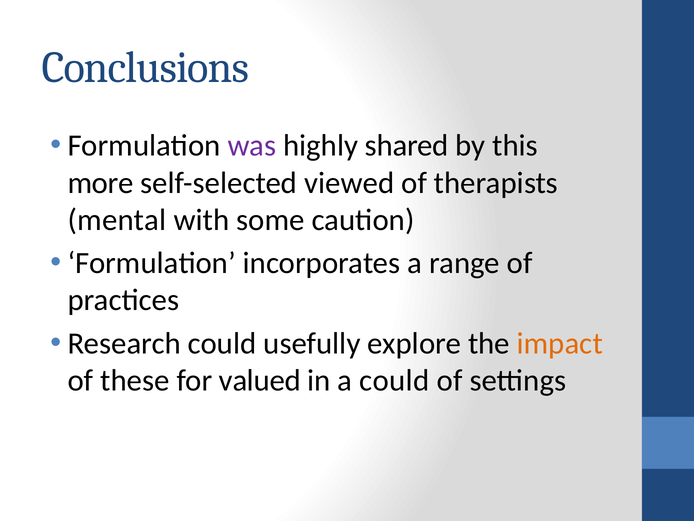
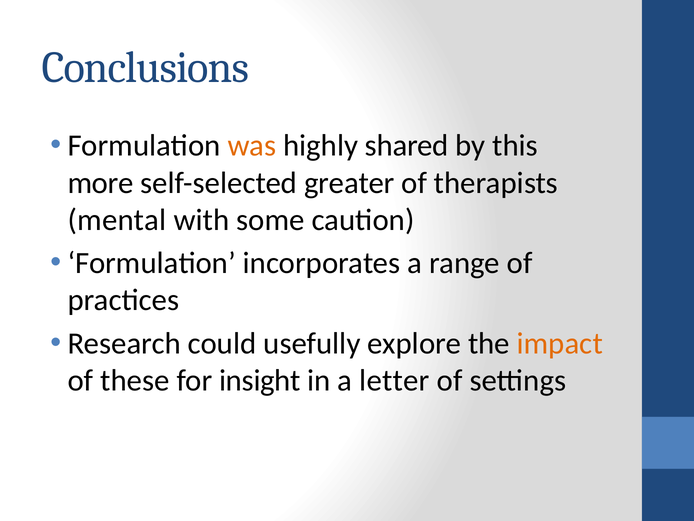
was colour: purple -> orange
viewed: viewed -> greater
valued: valued -> insight
a could: could -> letter
